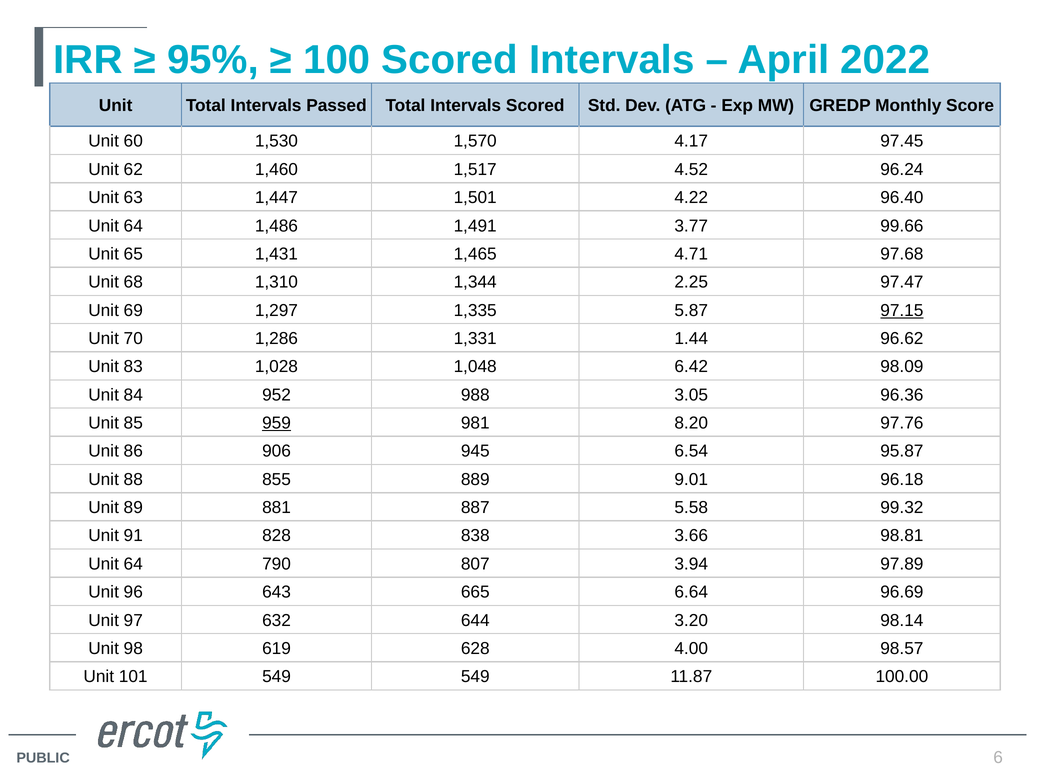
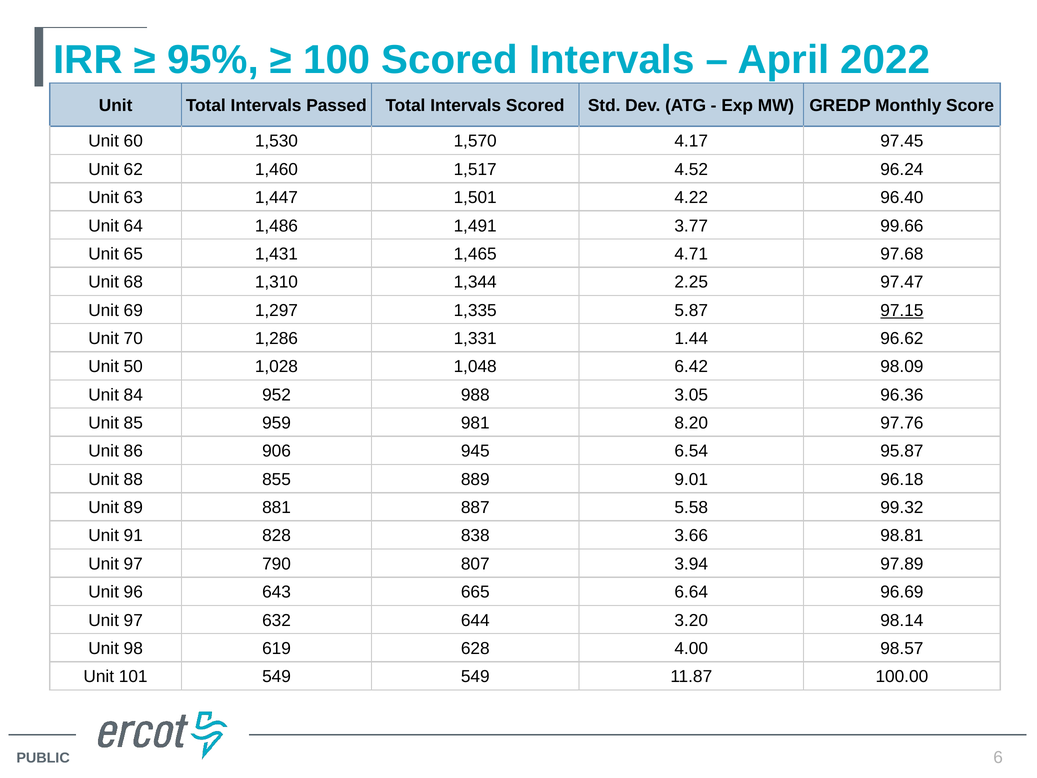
83: 83 -> 50
959 underline: present -> none
64 at (133, 564): 64 -> 97
